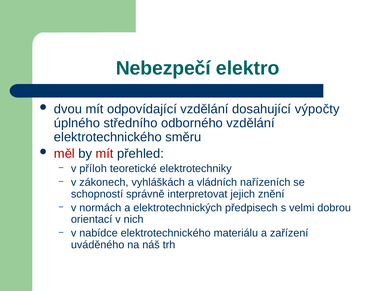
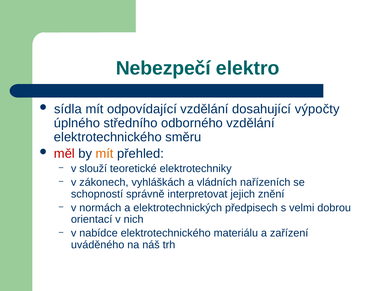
dvou: dvou -> sídla
mít at (105, 154) colour: red -> orange
příloh: příloh -> slouží
